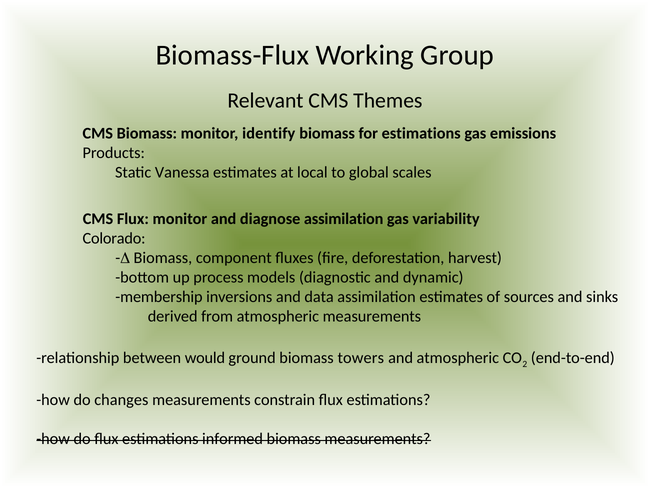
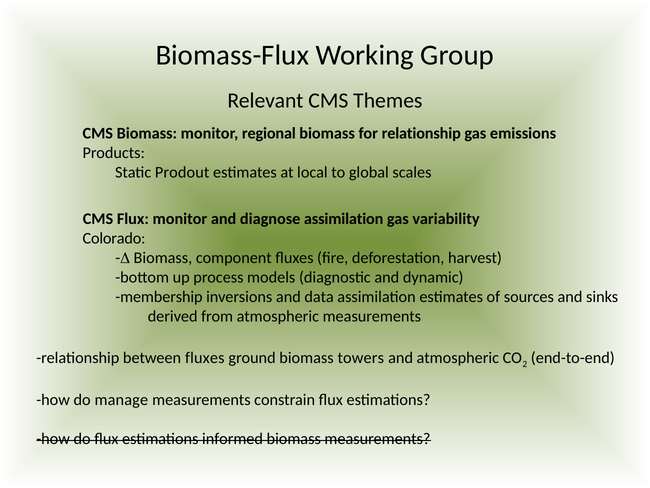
identify: identify -> regional
for estimations: estimations -> relationship
Vanessa: Vanessa -> Prodout
between would: would -> fluxes
changes: changes -> manage
